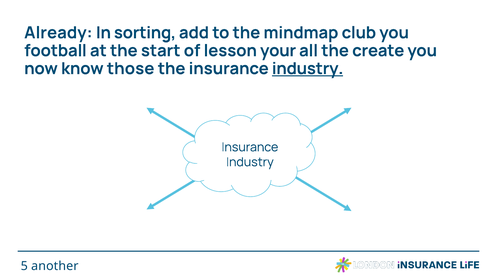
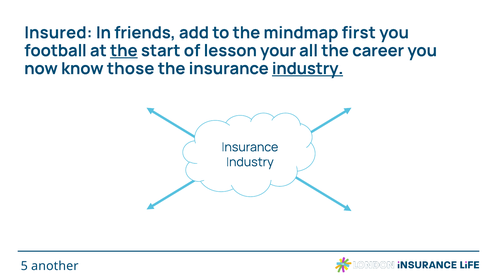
Already: Already -> Insured
sorting: sorting -> friends
club: club -> first
the at (124, 51) underline: none -> present
create: create -> career
